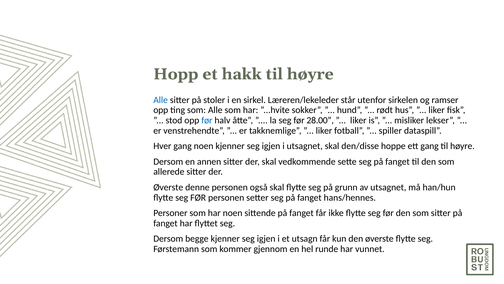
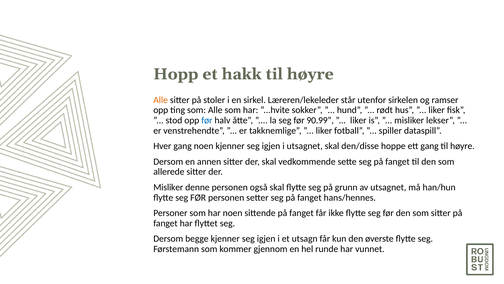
Alle at (161, 100) colour: blue -> orange
28.00: 28.00 -> 90.99
Øverste at (168, 187): Øverste -> Misliker
